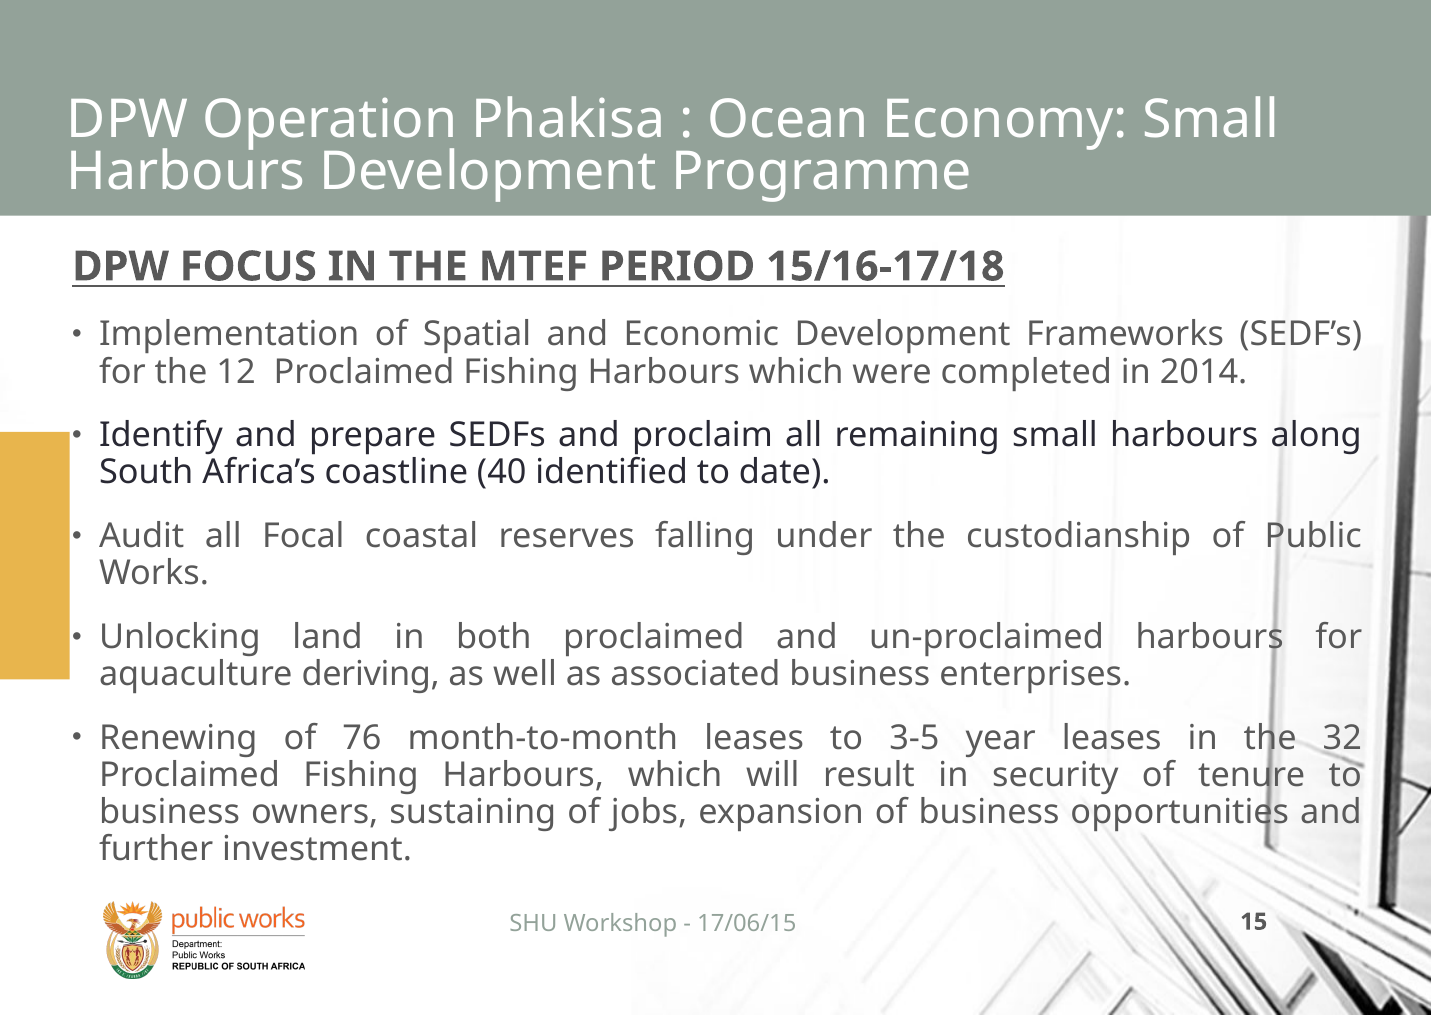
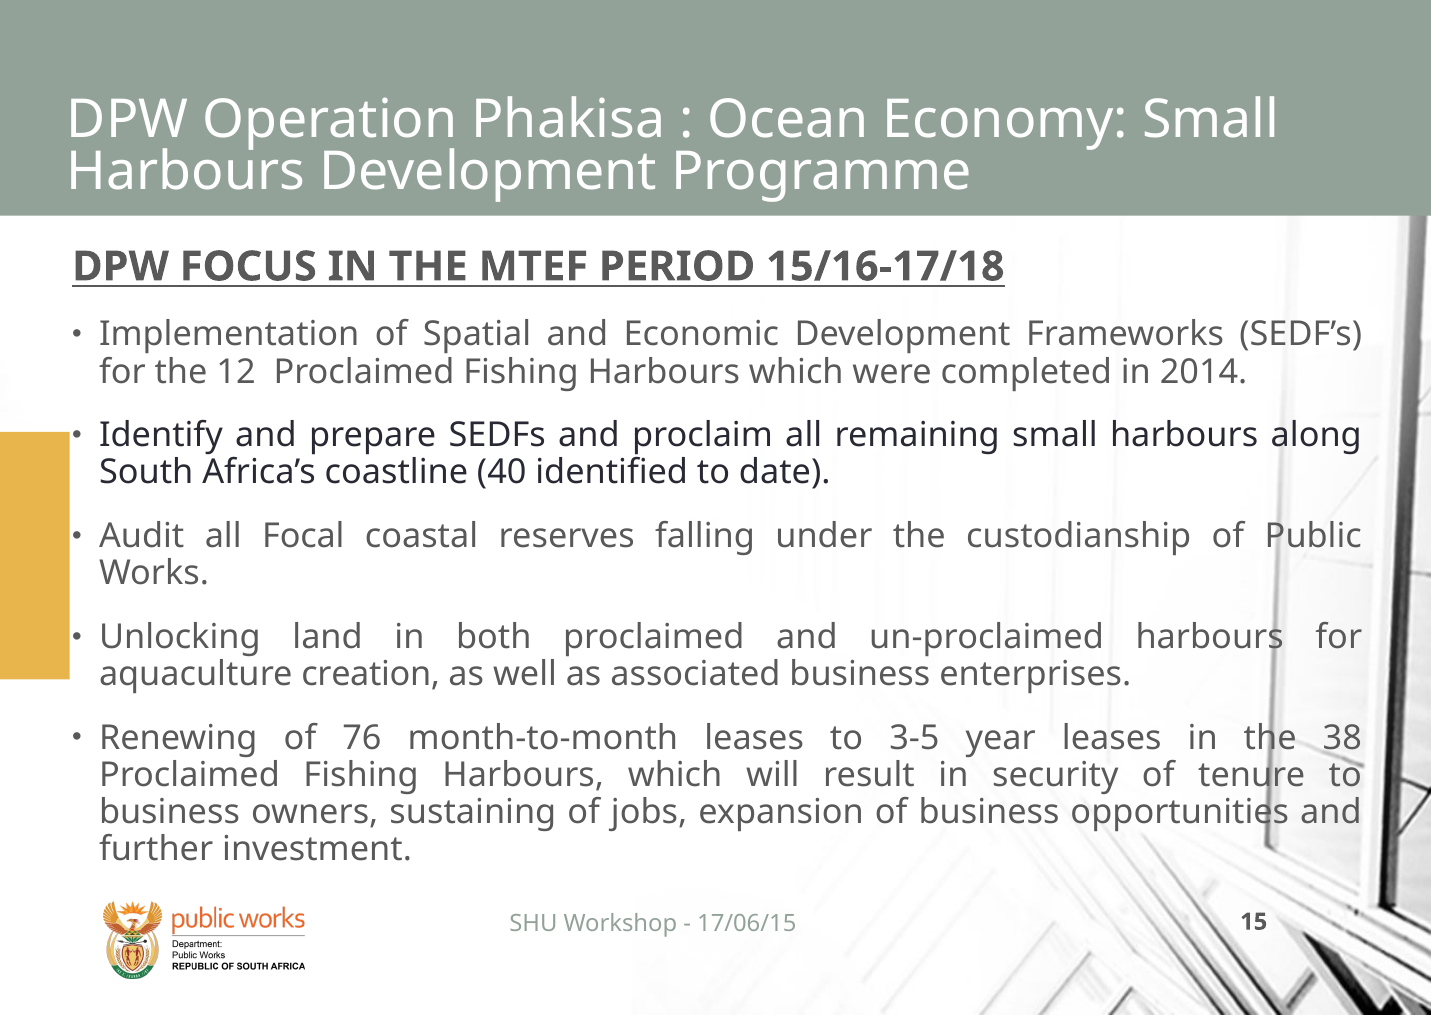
deriving: deriving -> creation
32: 32 -> 38
